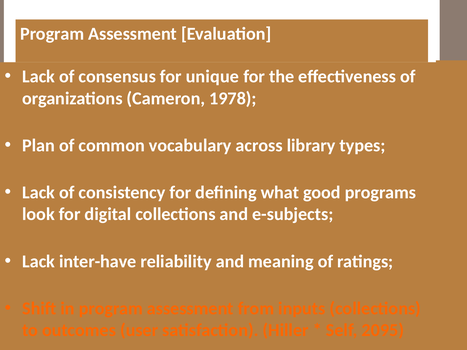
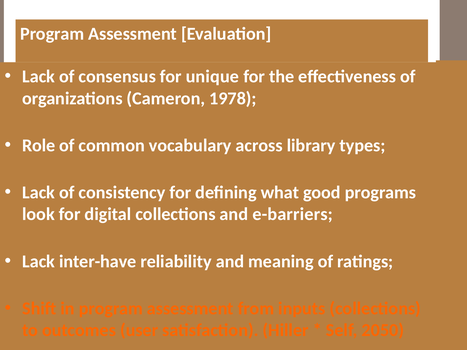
Plan: Plan -> Role
e-subjects: e-subjects -> e-barriers
2095: 2095 -> 2050
